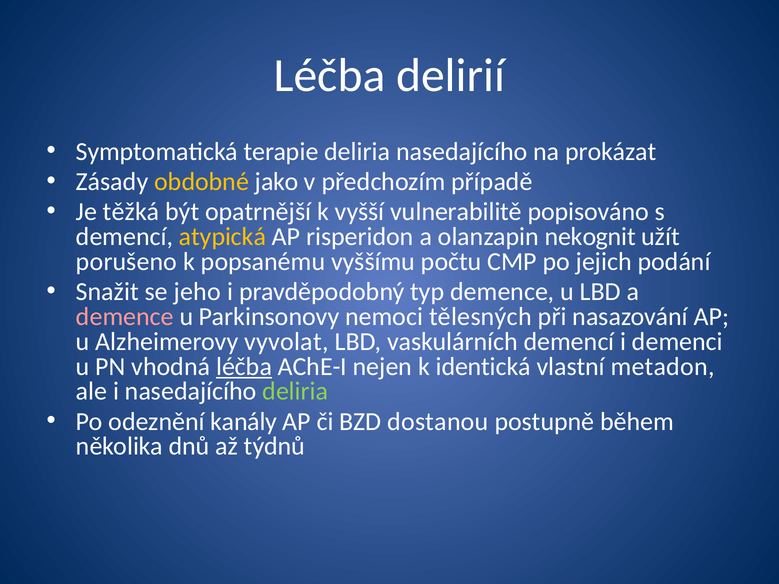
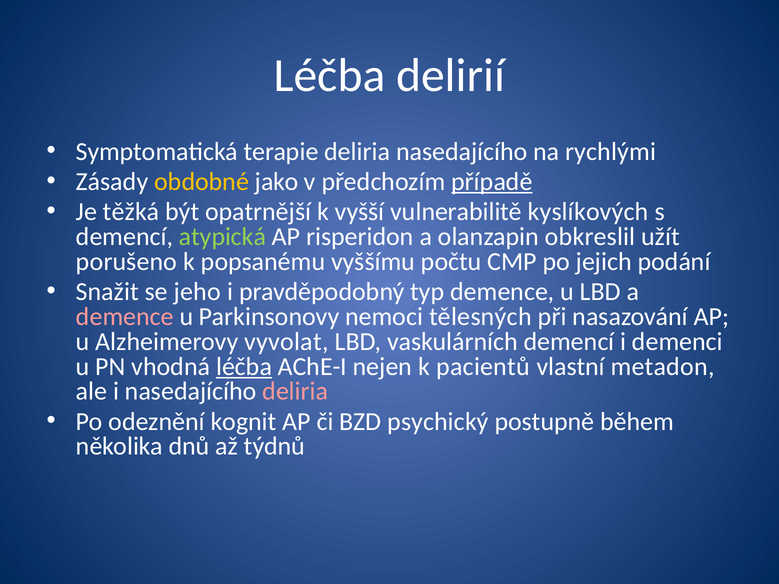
prokázat: prokázat -> rychlými
případě underline: none -> present
popisováno: popisováno -> kyslíkových
atypická colour: yellow -> light green
nekognit: nekognit -> obkreslil
identická: identická -> pacientů
deliria at (295, 392) colour: light green -> pink
kanály: kanály -> kognit
dostanou: dostanou -> psychický
